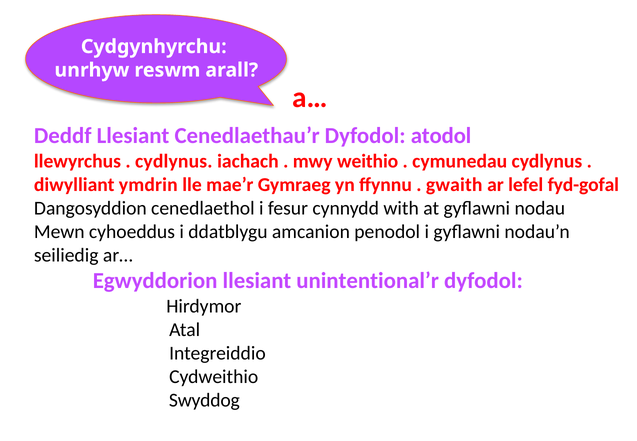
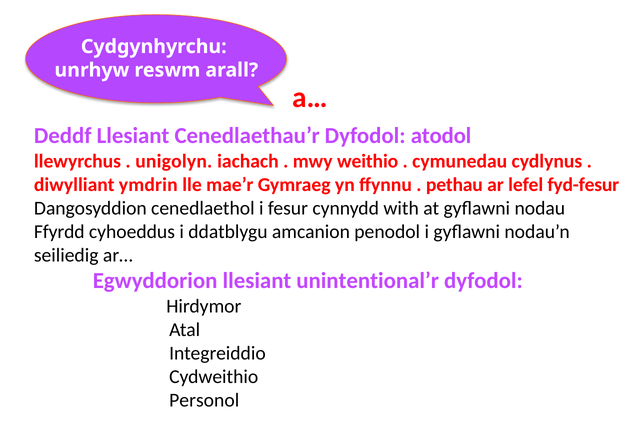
cydlynus at (174, 161): cydlynus -> unigolyn
gwaith: gwaith -> pethau
fyd-gofal: fyd-gofal -> fyd-fesur
Mewn: Mewn -> Ffyrdd
Swyddog: Swyddog -> Personol
